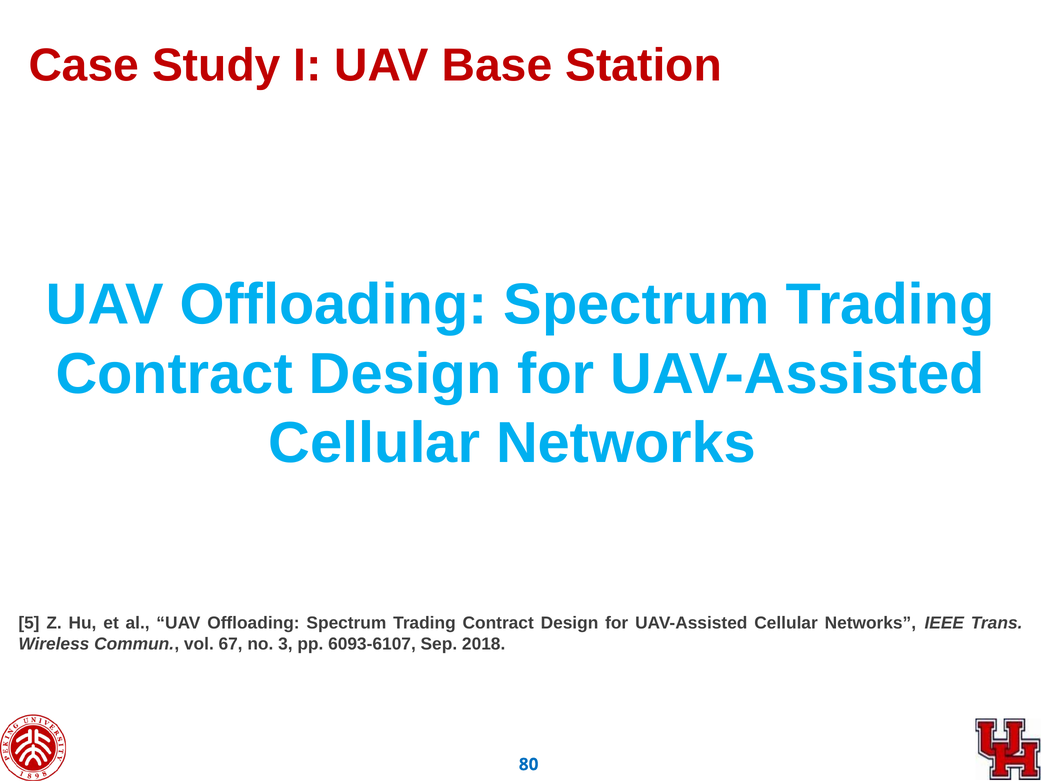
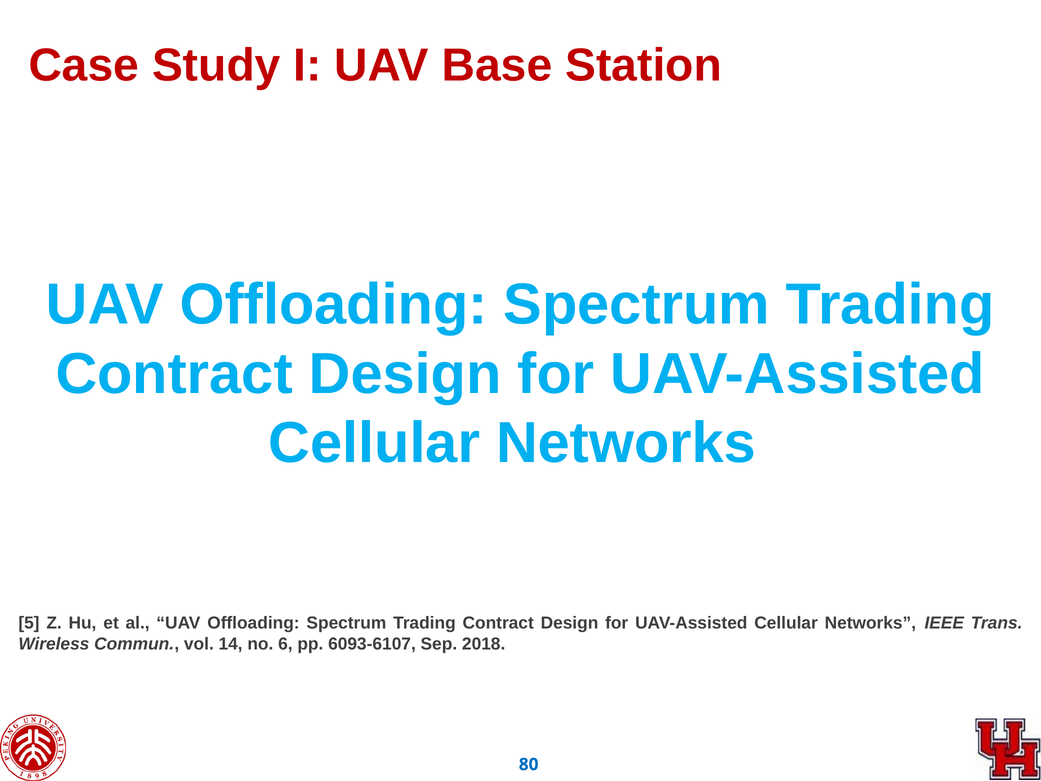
67: 67 -> 14
3: 3 -> 6
